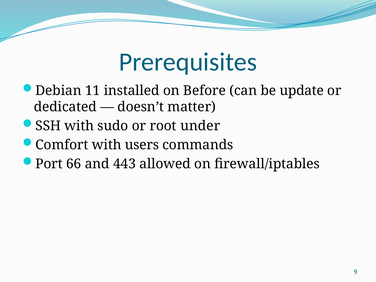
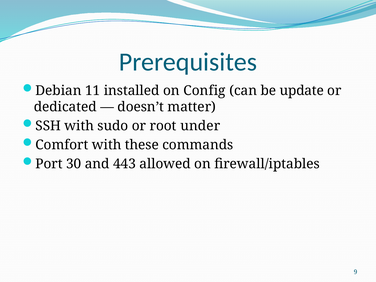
Before: Before -> Config
users: users -> these
66: 66 -> 30
